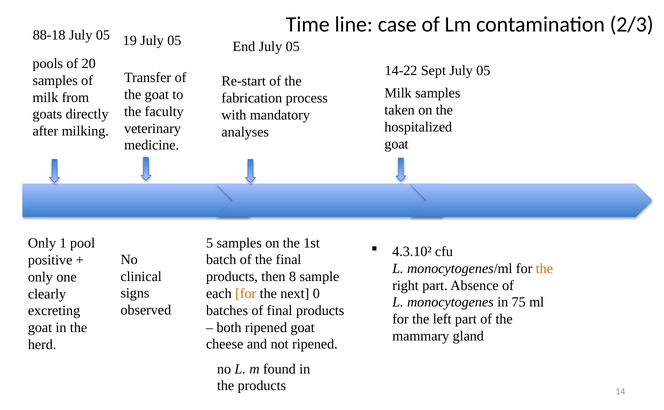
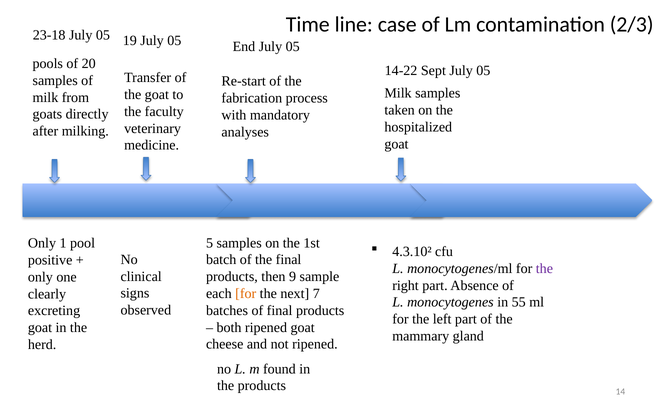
88-18: 88-18 -> 23-18
the at (544, 268) colour: orange -> purple
8: 8 -> 9
0: 0 -> 7
75: 75 -> 55
